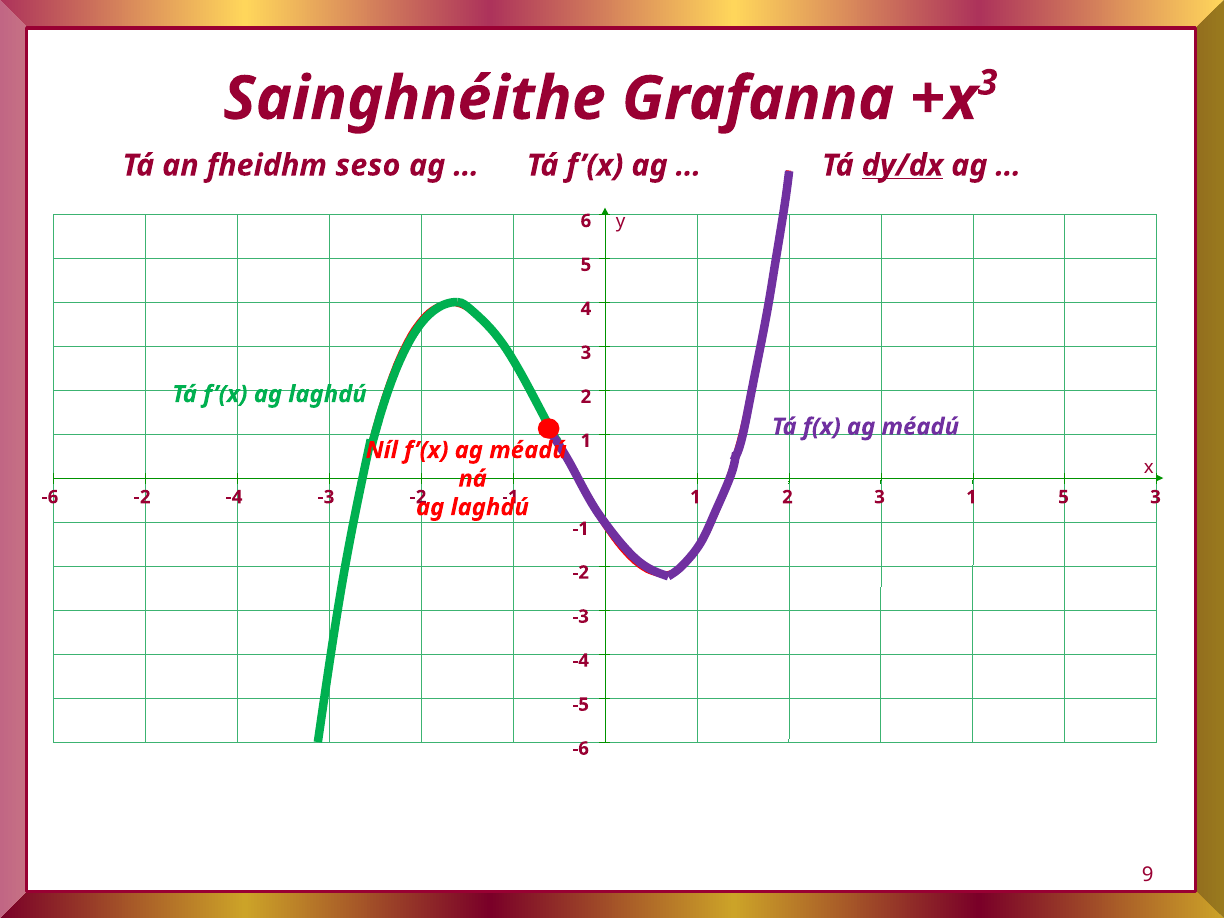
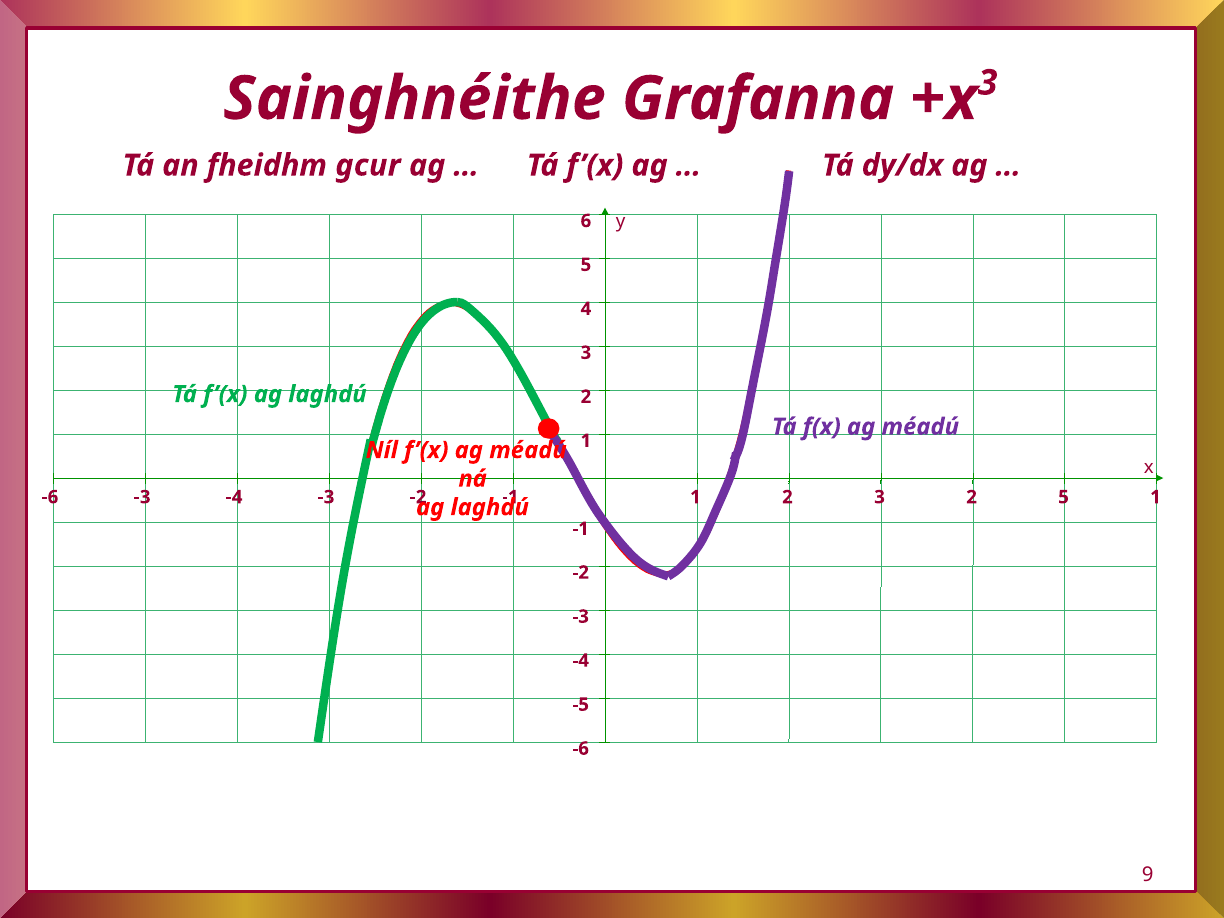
seso: seso -> gcur
dy/dx underline: present -> none
-6 -2: -2 -> -3
3 1: 1 -> 2
5 3: 3 -> 1
